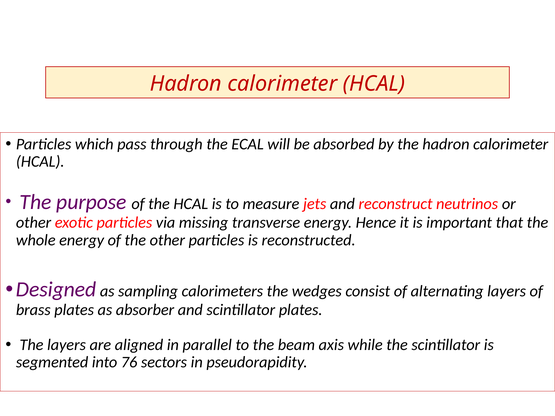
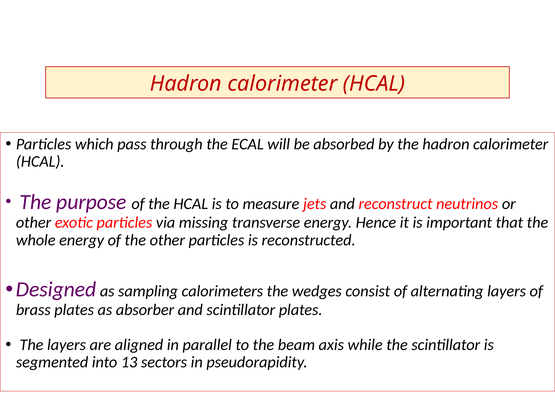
76: 76 -> 13
